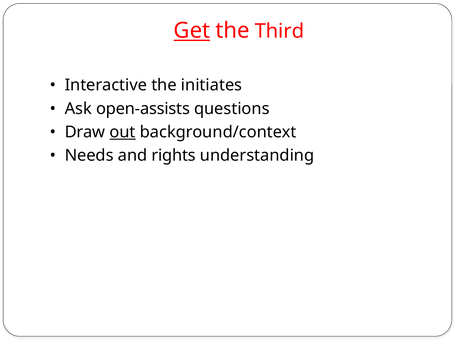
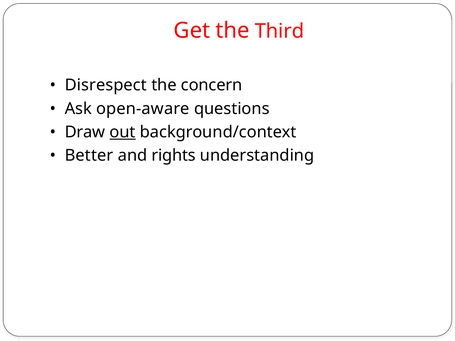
Get underline: present -> none
Interactive: Interactive -> Disrespect
initiates: initiates -> concern
open-assists: open-assists -> open-aware
Needs: Needs -> Better
